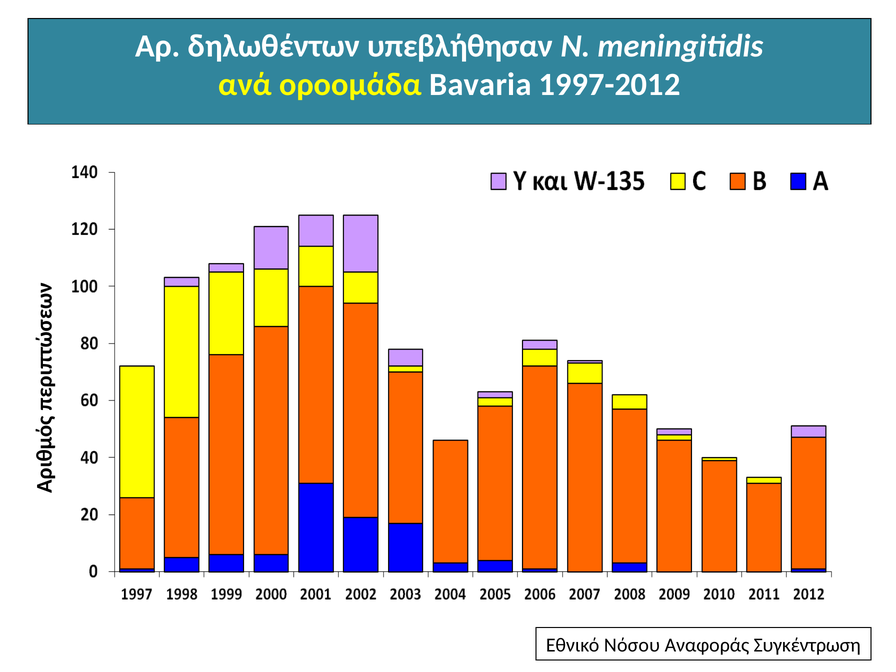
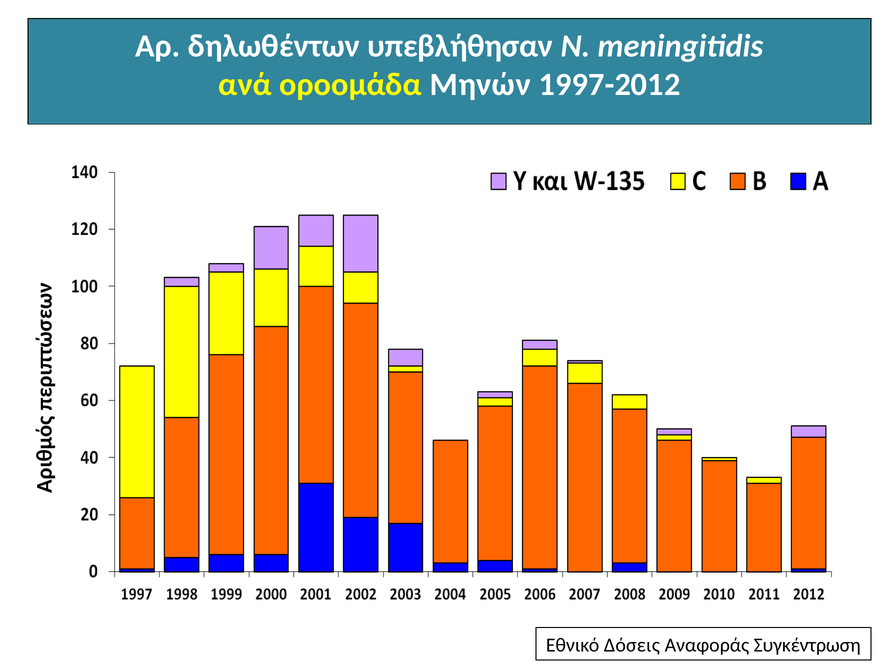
Bavaria: Bavaria -> Μηνών
Νόσου: Νόσου -> Δόσεις
